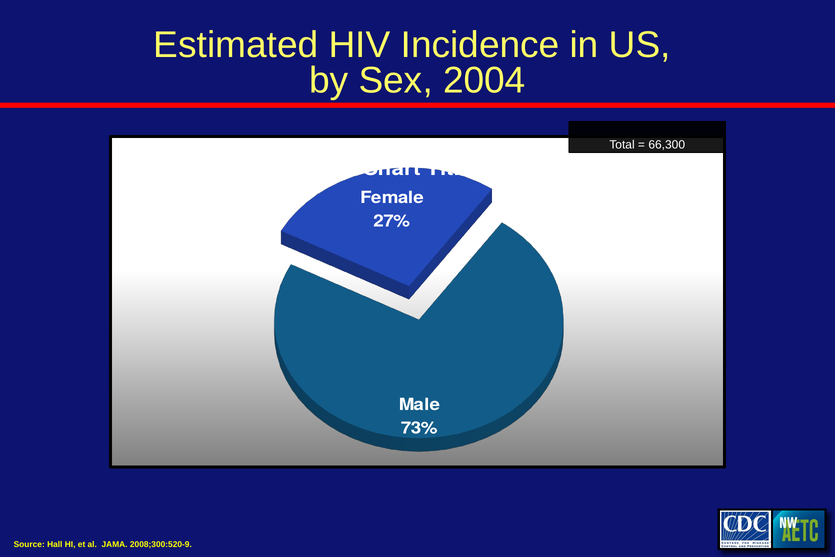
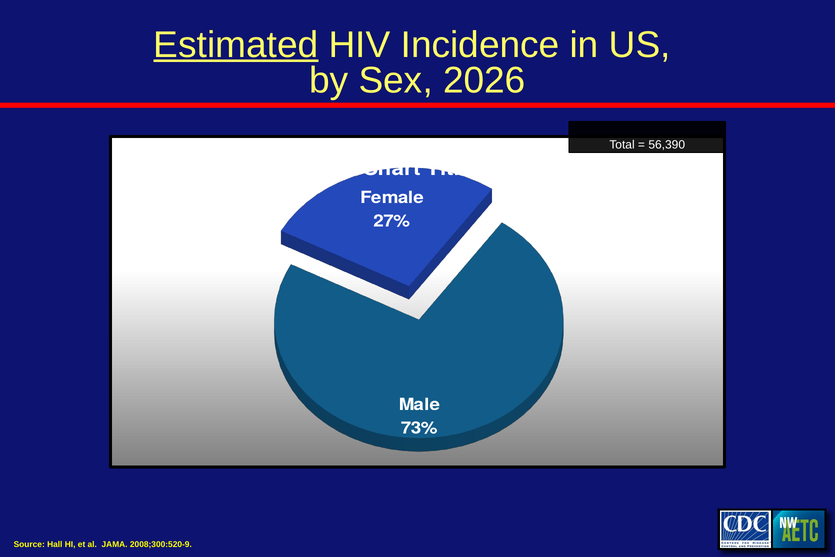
Estimated underline: none -> present
2004: 2004 -> 2026
66,300: 66,300 -> 56,390
